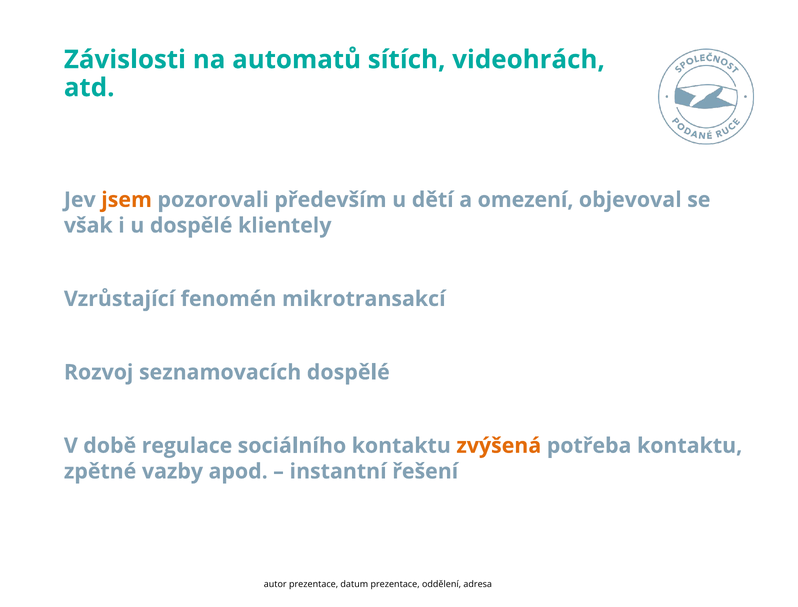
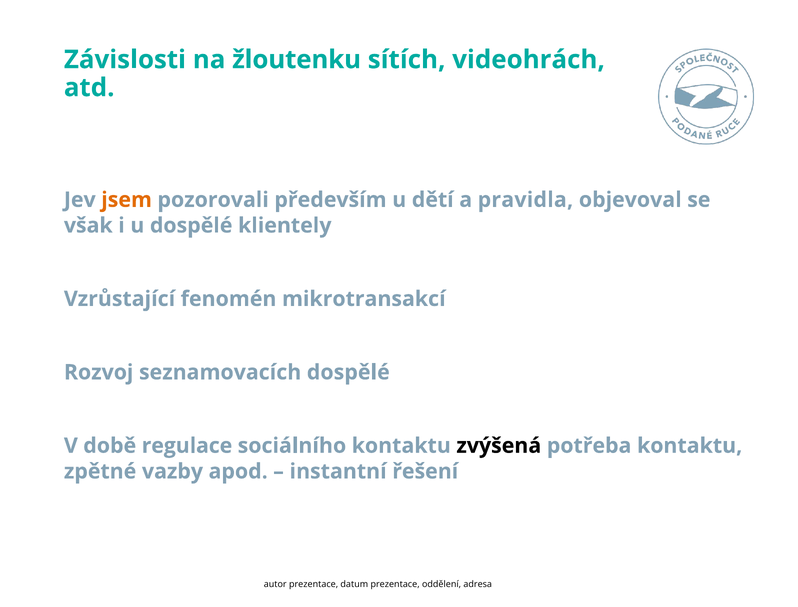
automatů: automatů -> žloutenku
omezení: omezení -> pravidla
zvýšená colour: orange -> black
